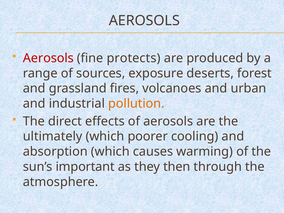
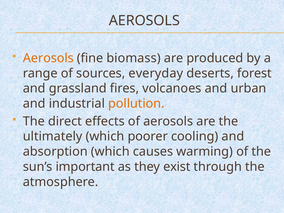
Aerosols at (48, 58) colour: red -> orange
protects: protects -> biomass
exposure: exposure -> everyday
then: then -> exist
